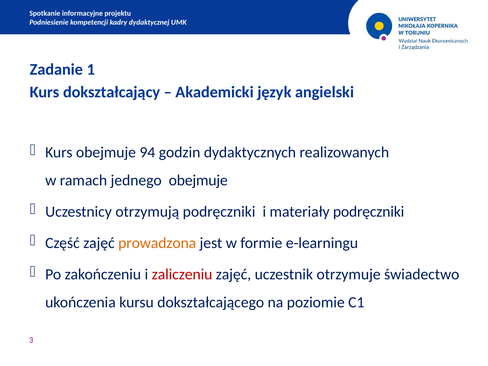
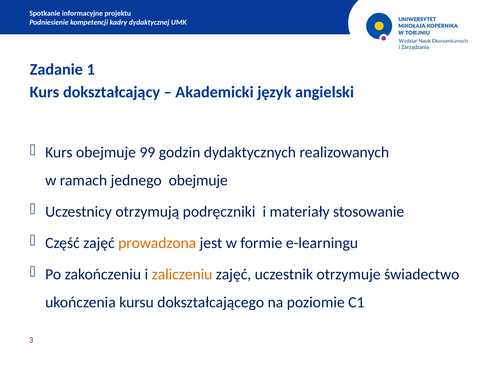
94: 94 -> 99
materiały podręczniki: podręczniki -> stosowanie
zaliczeniu colour: red -> orange
